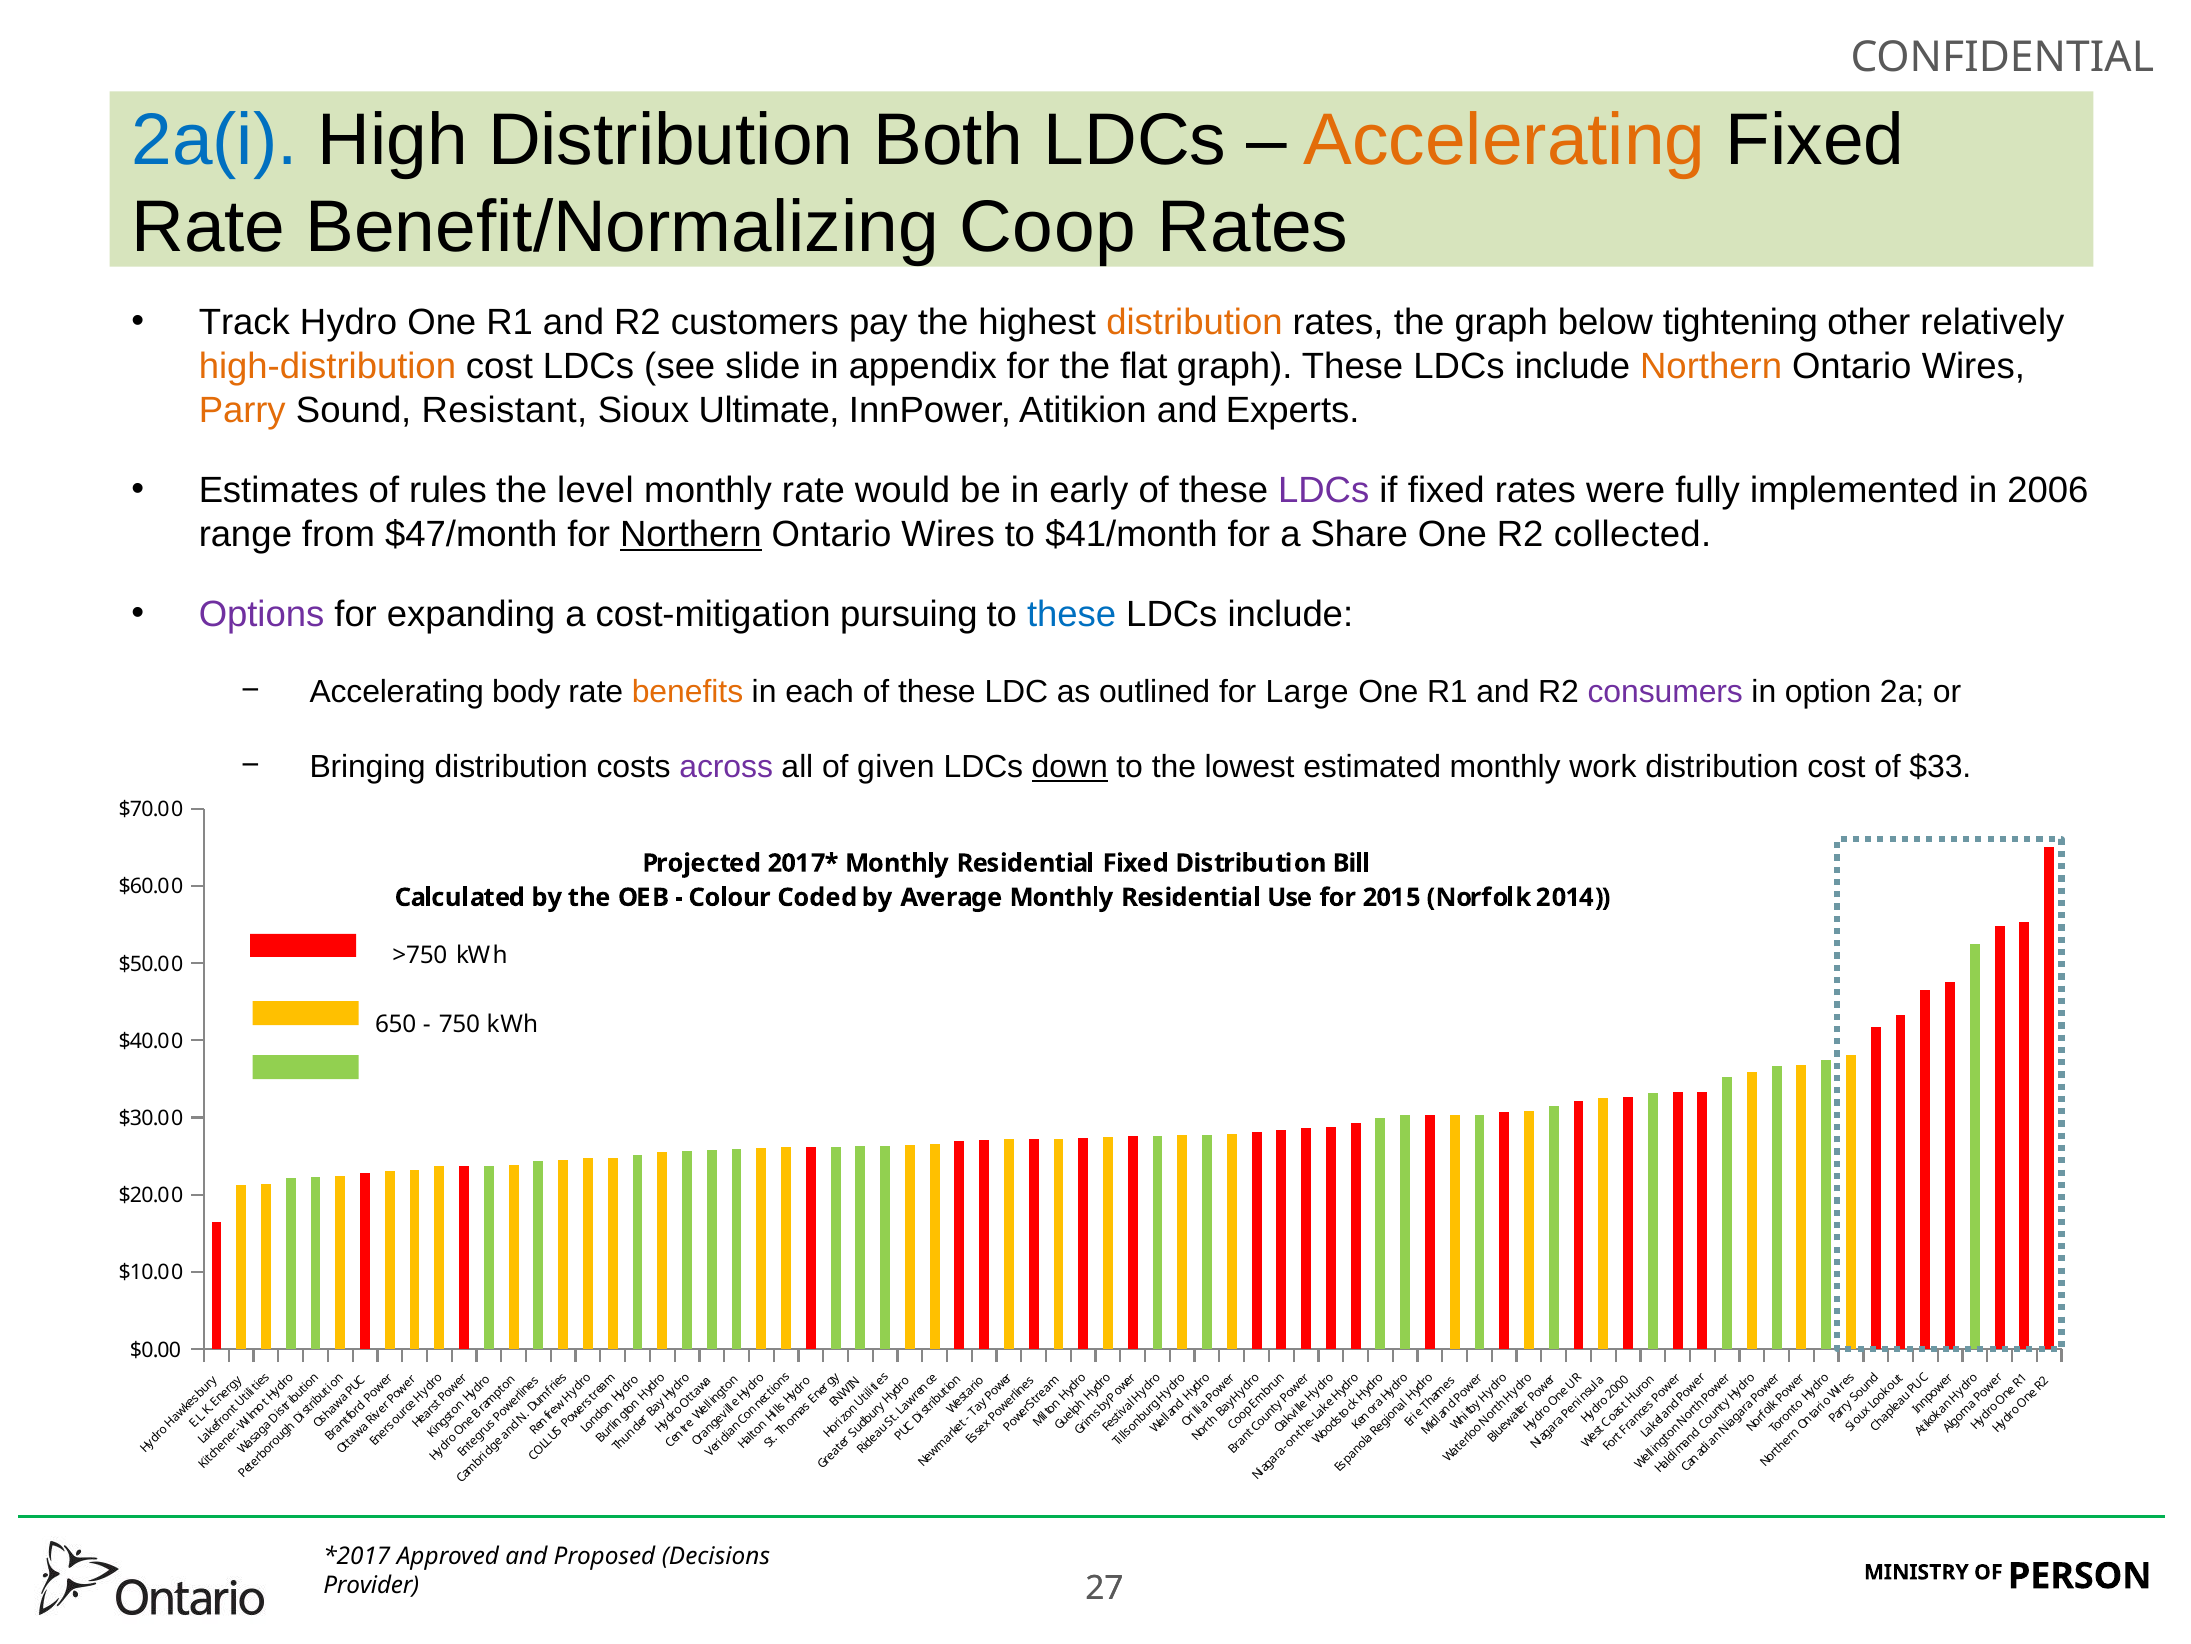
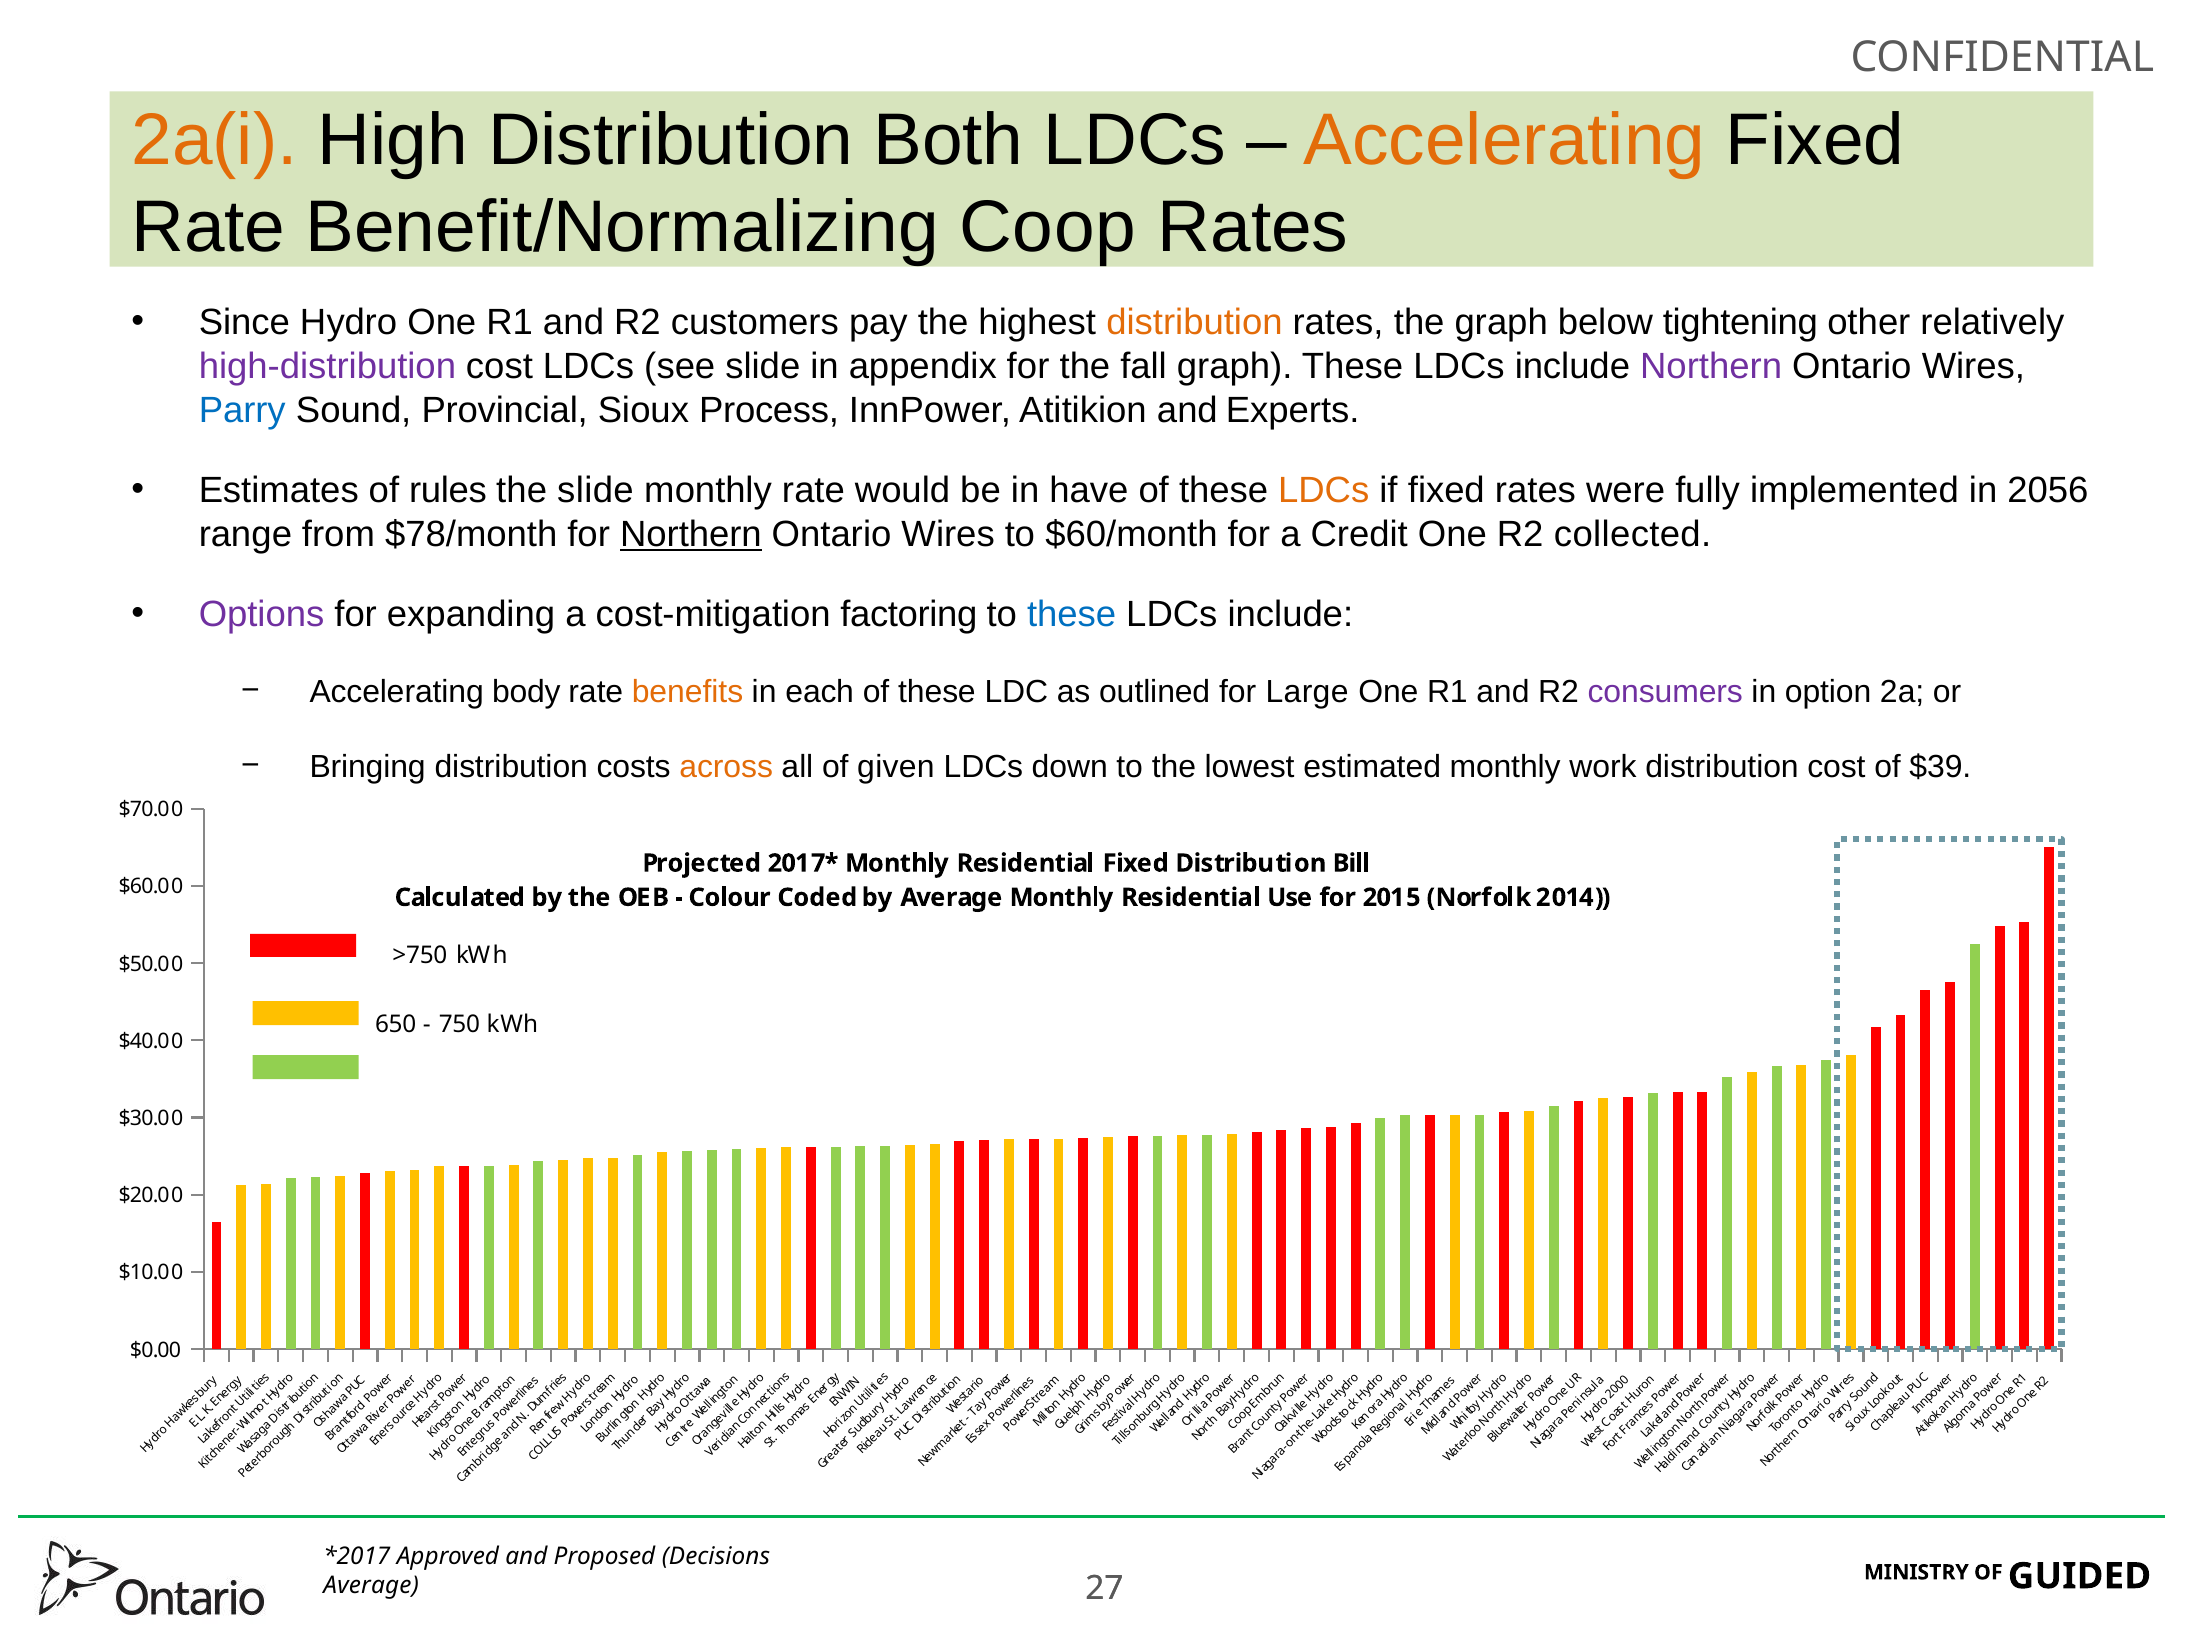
2a(i colour: blue -> orange
Track: Track -> Since
high-distribution colour: orange -> purple
flat: flat -> fall
Northern at (1711, 366) colour: orange -> purple
Parry at (242, 410) colour: orange -> blue
Resistant: Resistant -> Provincial
Ultimate: Ultimate -> Process
the level: level -> slide
early: early -> have
LDCs at (1324, 490) colour: purple -> orange
2006: 2006 -> 2056
$47/month: $47/month -> $78/month
$41/month: $41/month -> $60/month
Share: Share -> Credit
pursuing: pursuing -> factoring
across colour: purple -> orange
down underline: present -> none
$33: $33 -> $39
PERSON: PERSON -> GUIDED
Provider at (371, 1585): Provider -> Average
